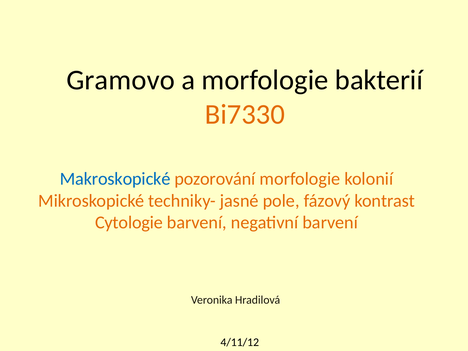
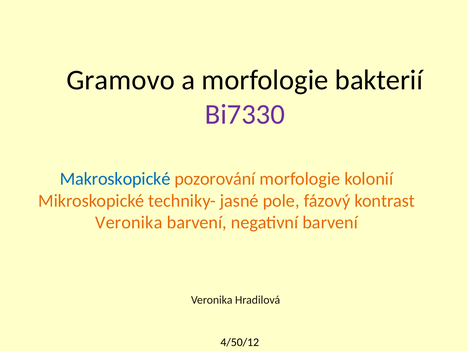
Bi7330 colour: orange -> purple
Cytologie at (129, 223): Cytologie -> Veronika
4/11/12: 4/11/12 -> 4/50/12
